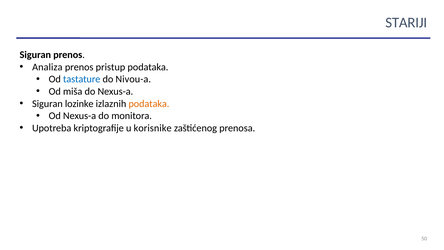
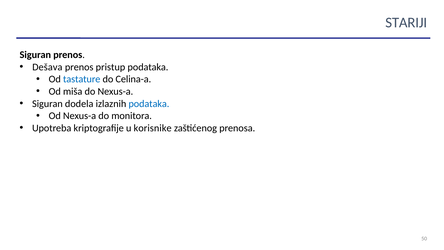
Analiza: Analiza -> Dešava
Nivou-a: Nivou-a -> Celina-a
lozinke: lozinke -> dodela
podataka at (149, 104) colour: orange -> blue
